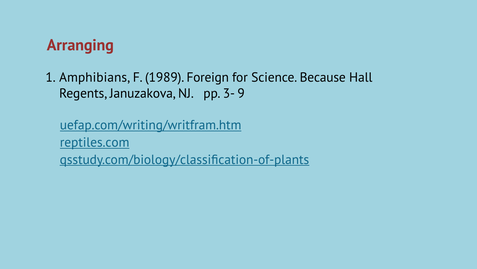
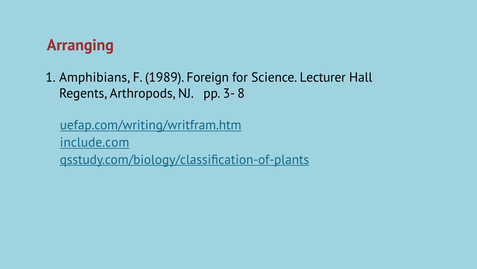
Because: Because -> Lecturer
Januzakova: Januzakova -> Arthropods
9: 9 -> 8
reptiles.com: reptiles.com -> include.com
